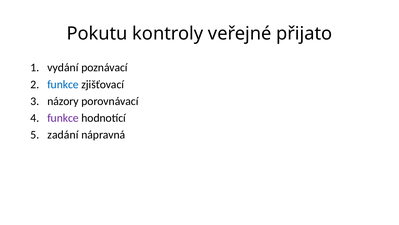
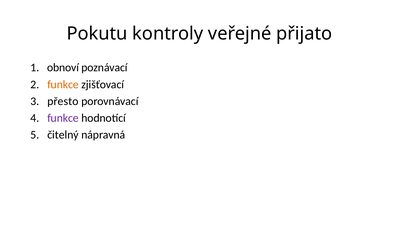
vydání: vydání -> obnoví
funkce at (63, 84) colour: blue -> orange
názory: názory -> přesto
zadání: zadání -> čitelný
